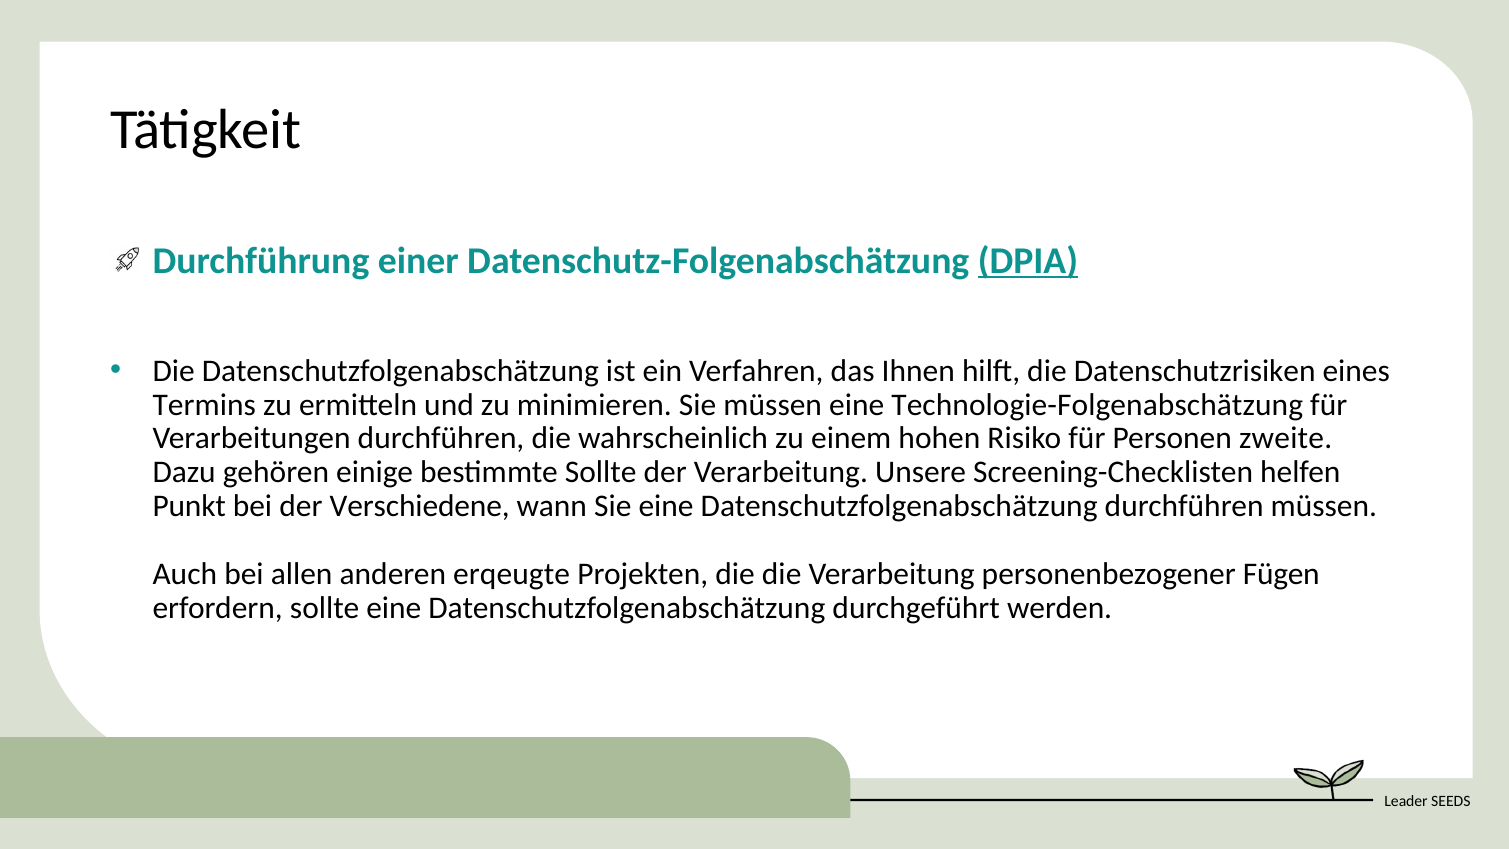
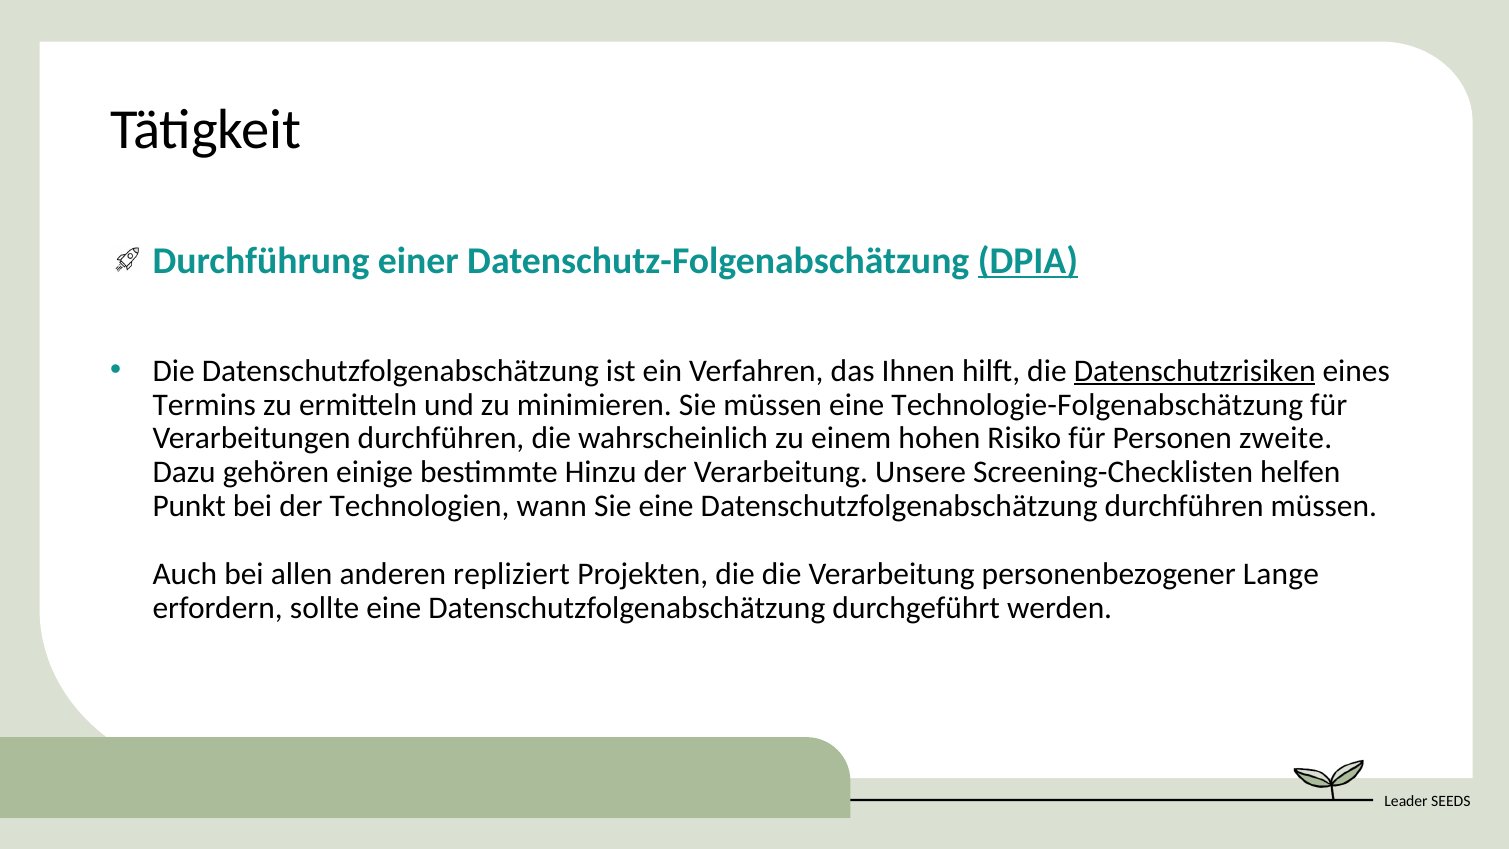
Datenschutzrisiken underline: none -> present
bestimmte Sollte: Sollte -> Hinzu
Verschiedene: Verschiedene -> Technologien
erqeugte: erqeugte -> repliziert
Fügen: Fügen -> Lange
